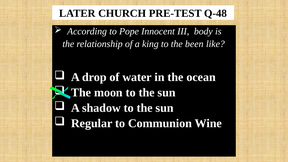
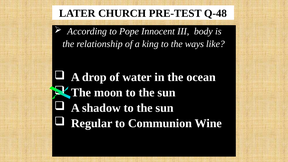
been: been -> ways
